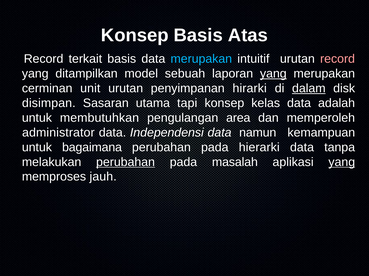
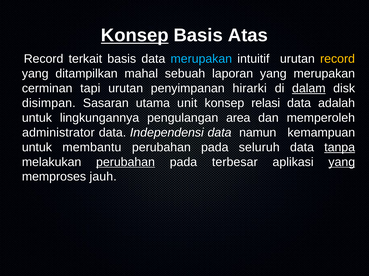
Konsep at (135, 35) underline: none -> present
record at (338, 59) colour: pink -> yellow
model: model -> mahal
yang at (273, 74) underline: present -> none
unit: unit -> tapi
tapi: tapi -> unit
kelas: kelas -> relasi
membutuhkan: membutuhkan -> lingkungannya
bagaimana: bagaimana -> membantu
hierarki: hierarki -> seluruh
tanpa underline: none -> present
masalah: masalah -> terbesar
